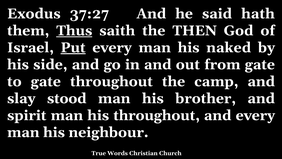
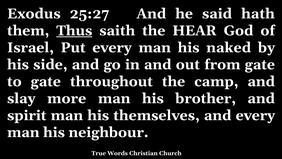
37:27: 37:27 -> 25:27
THEN: THEN -> HEAR
Put underline: present -> none
stood: stood -> more
his throughout: throughout -> themselves
